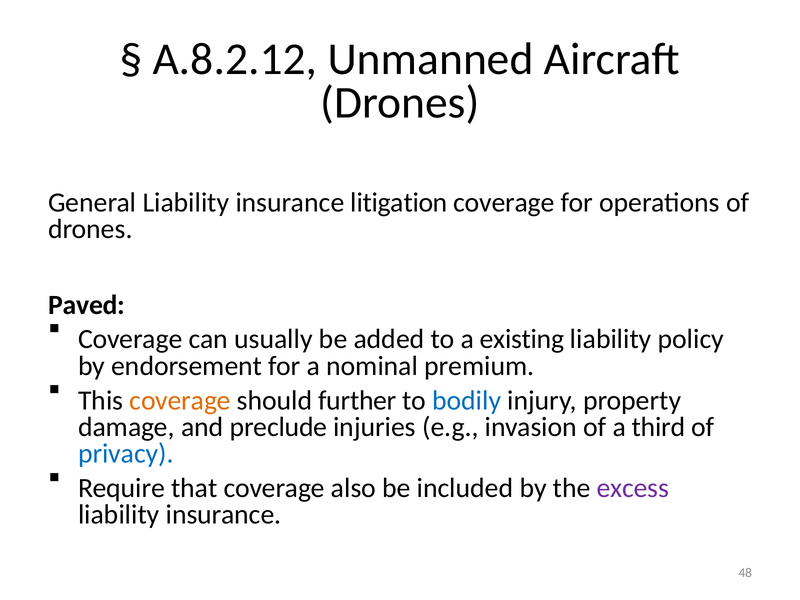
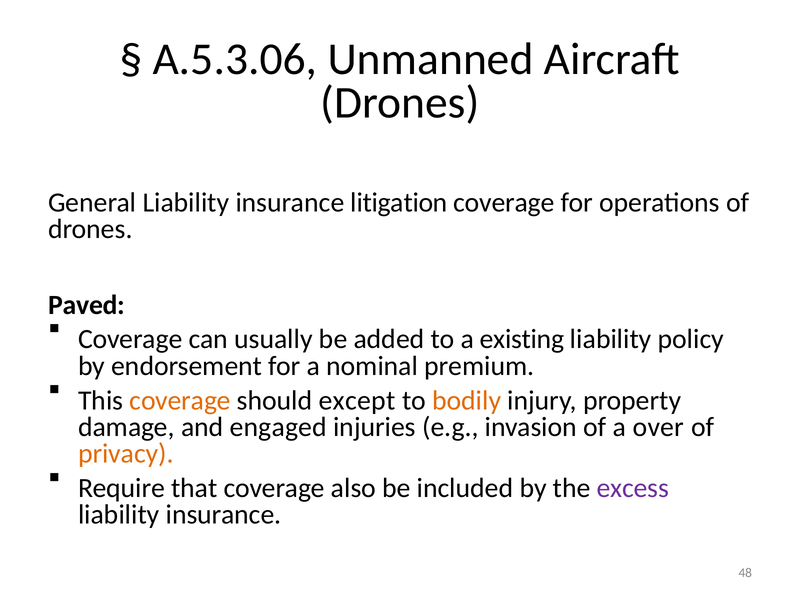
A.8.2.12: A.8.2.12 -> A.5.3.06
further: further -> except
bodily colour: blue -> orange
preclude: preclude -> engaged
third: third -> over
privacy colour: blue -> orange
